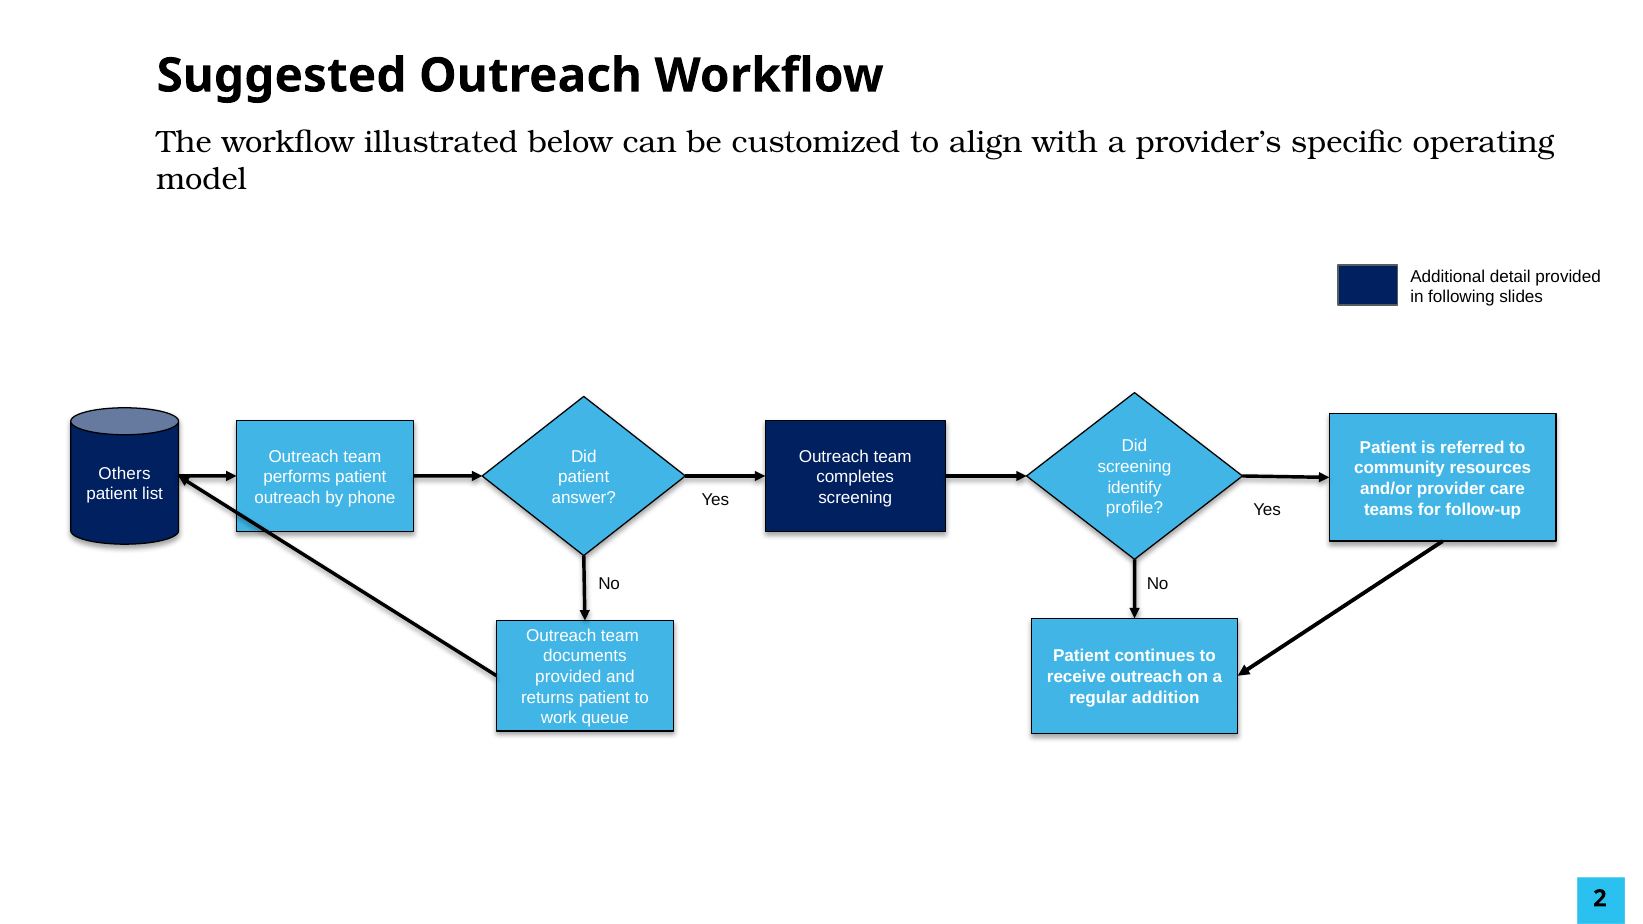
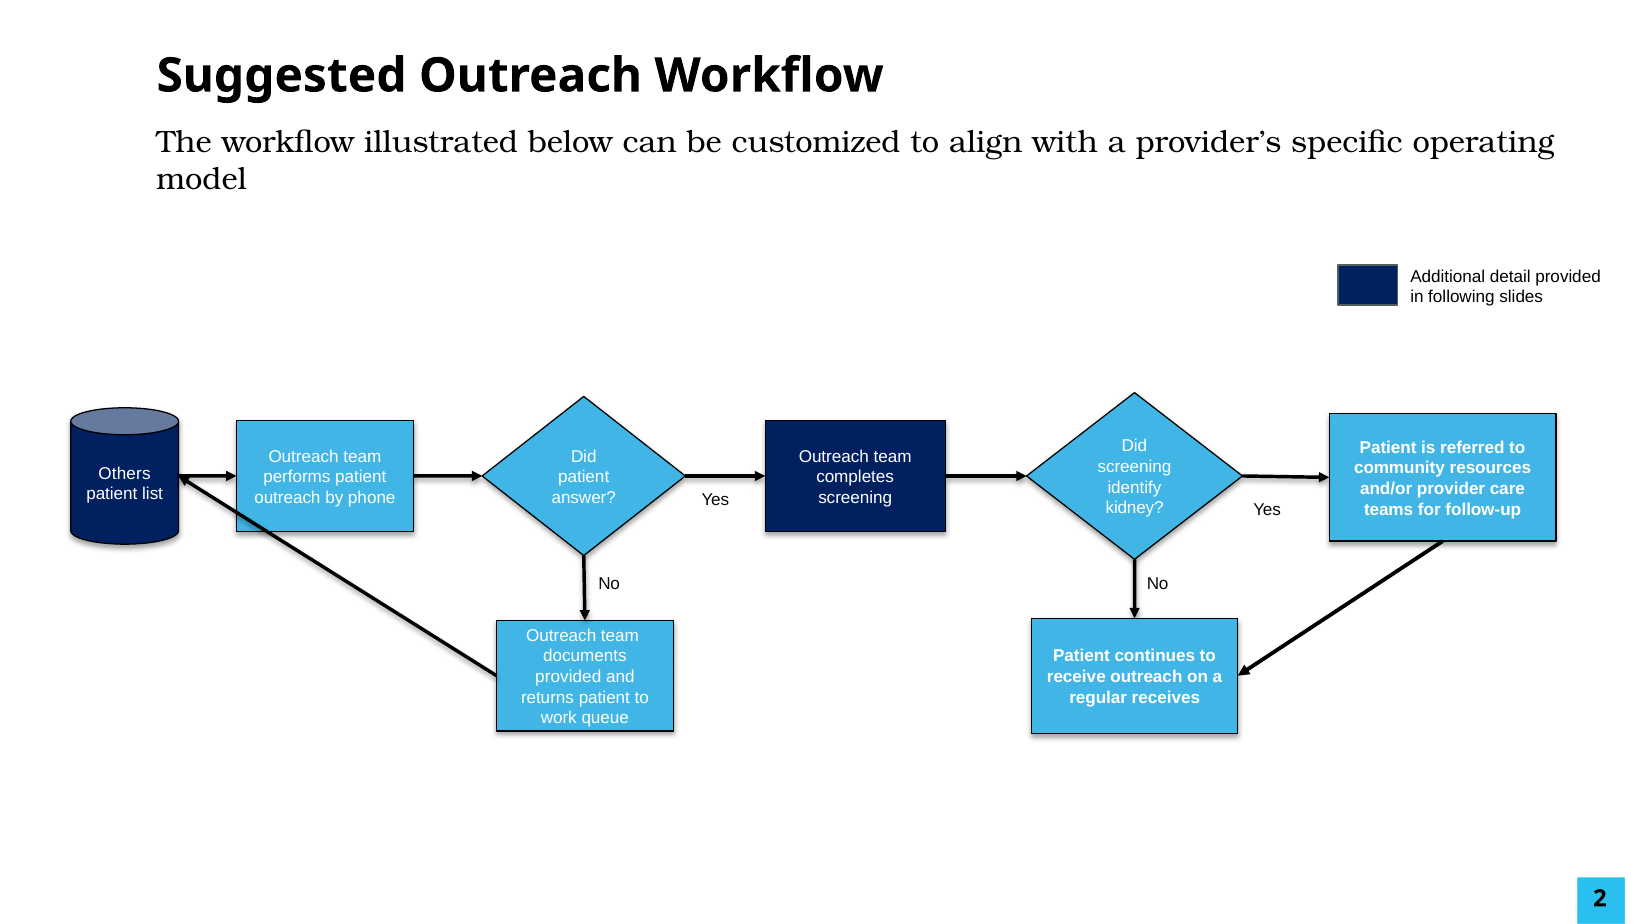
profile: profile -> kidney
addition: addition -> receives
